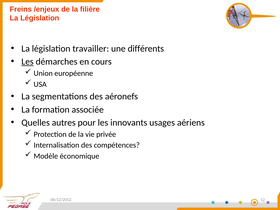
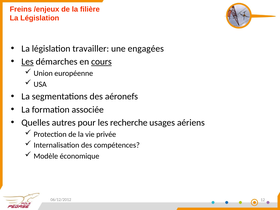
différents: différents -> engagées
cours underline: none -> present
innovants: innovants -> recherche
